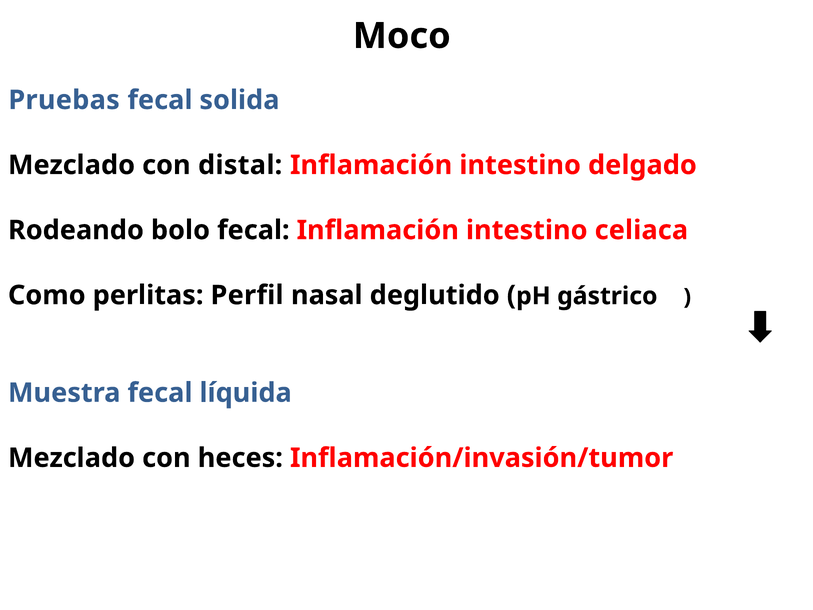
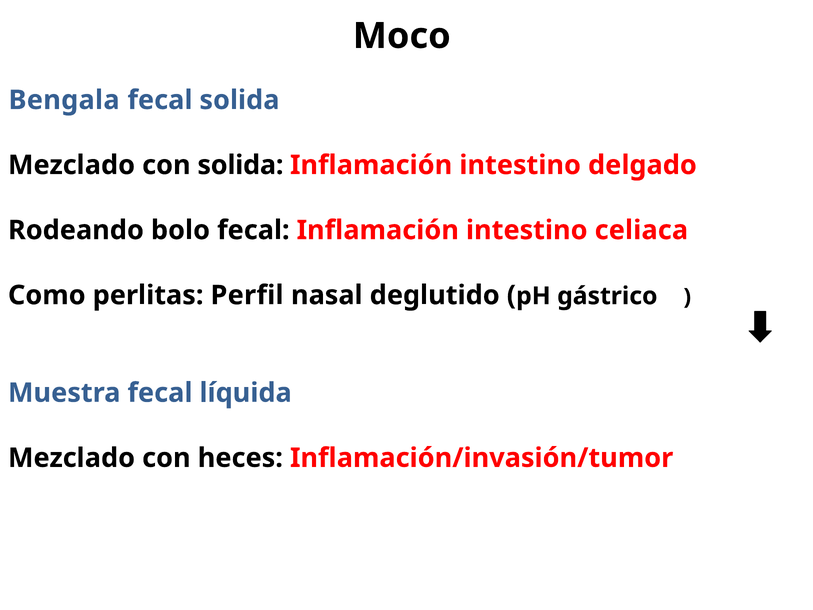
Pruebas: Pruebas -> Bengala
con distal: distal -> solida
